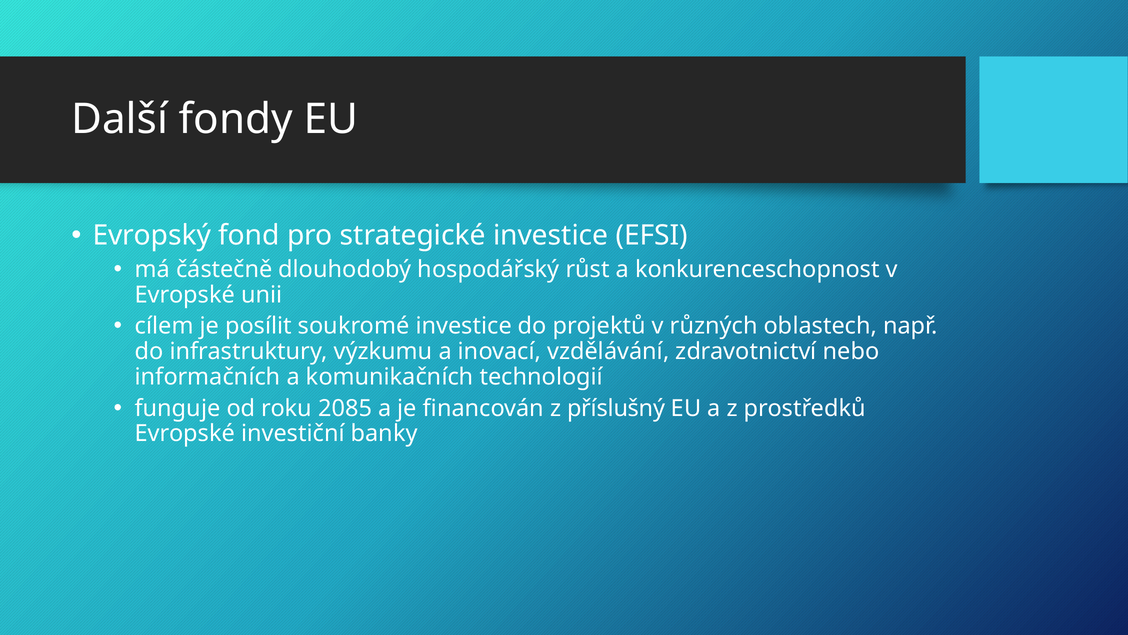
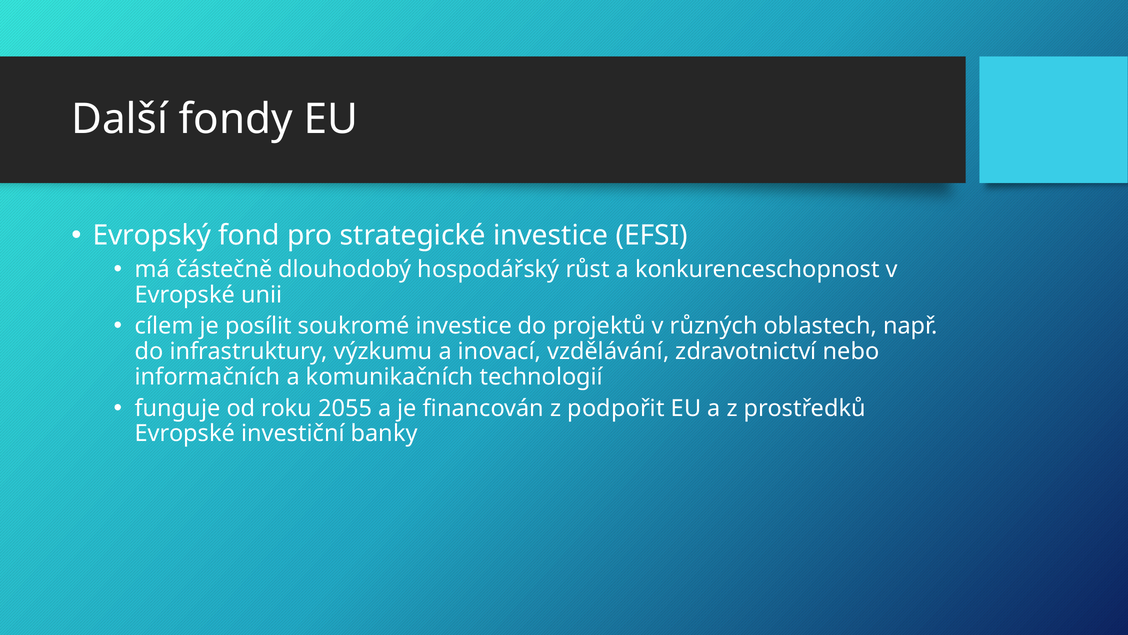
2085: 2085 -> 2055
příslušný: příslušný -> podpořit
